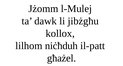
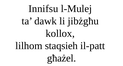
Jżomm: Jżomm -> Innifsu
niċħduh: niċħduh -> staqsieh
